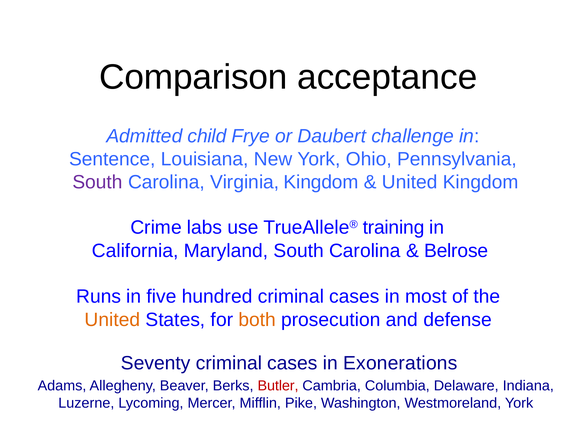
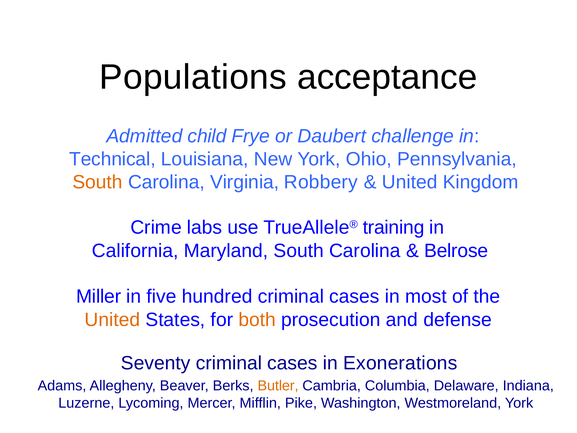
Comparison: Comparison -> Populations
Sentence: Sentence -> Technical
South at (98, 182) colour: purple -> orange
Virginia Kingdom: Kingdom -> Robbery
Runs: Runs -> Miller
Butler colour: red -> orange
